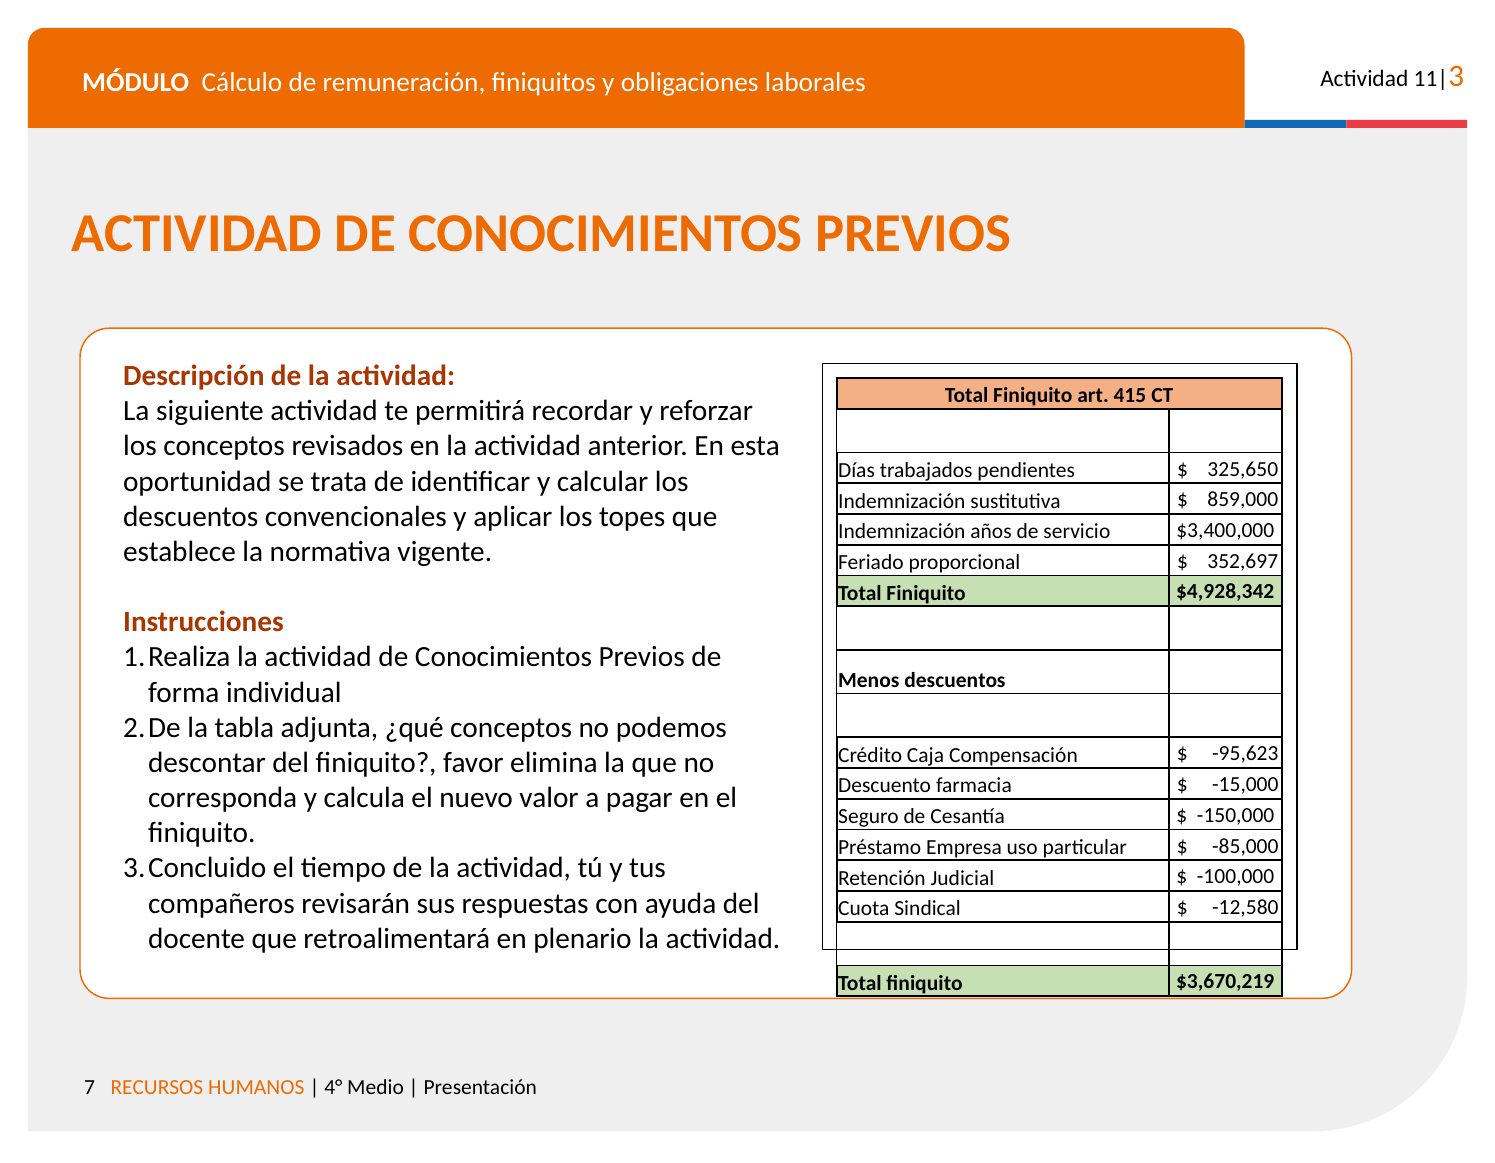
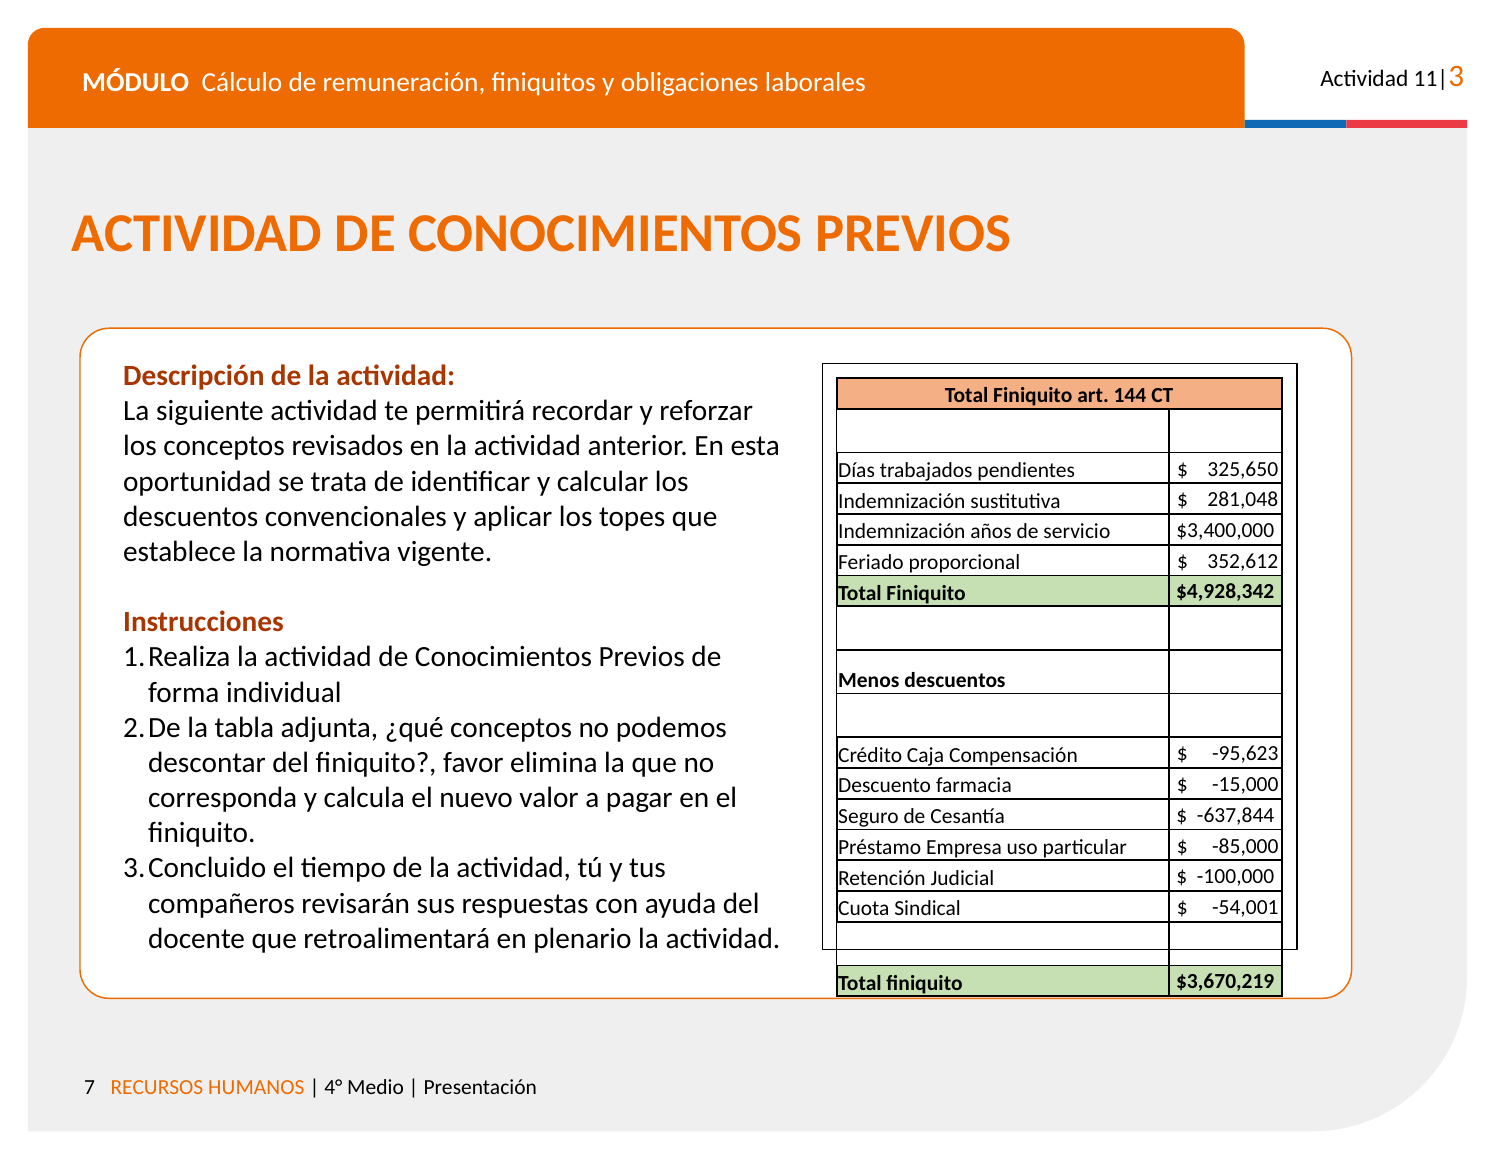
415: 415 -> 144
859,000: 859,000 -> 281,048
352,697: 352,697 -> 352,612
-150,000: -150,000 -> -637,844
-12,580: -12,580 -> -54,001
